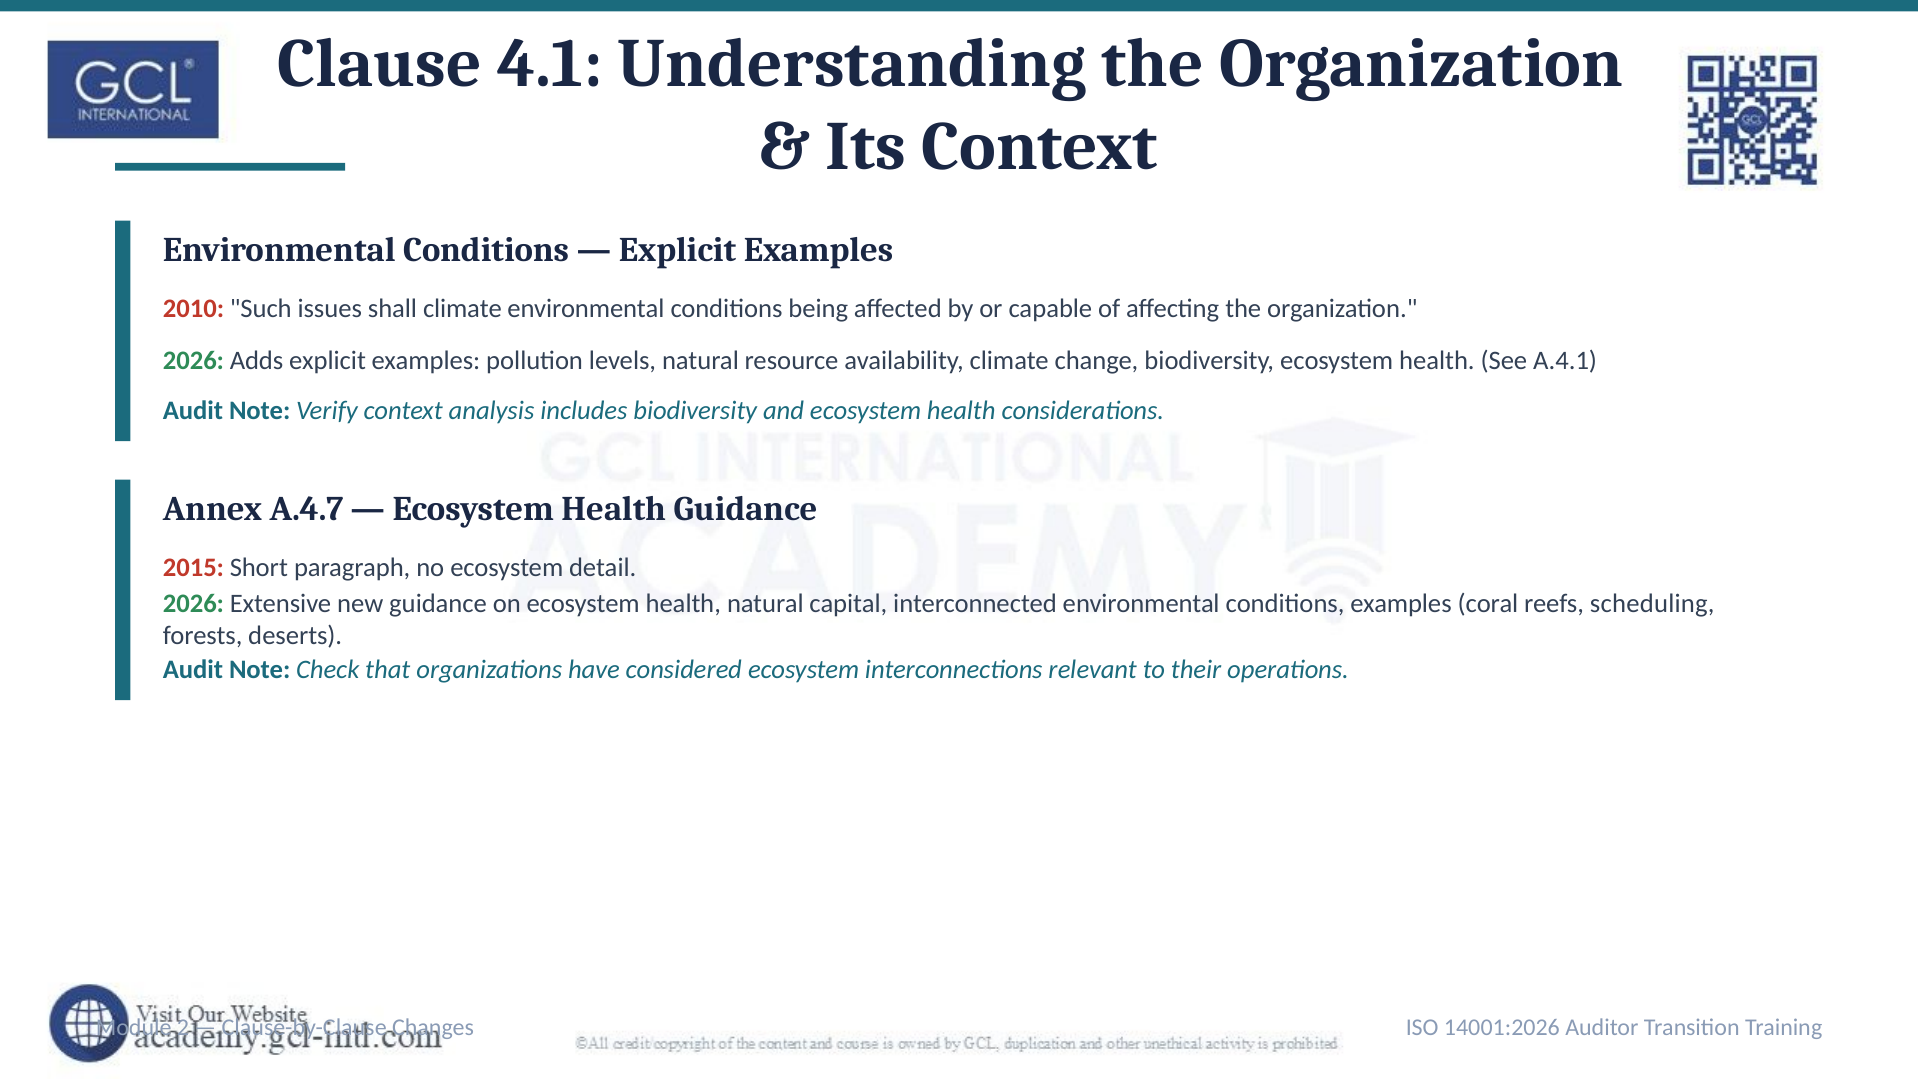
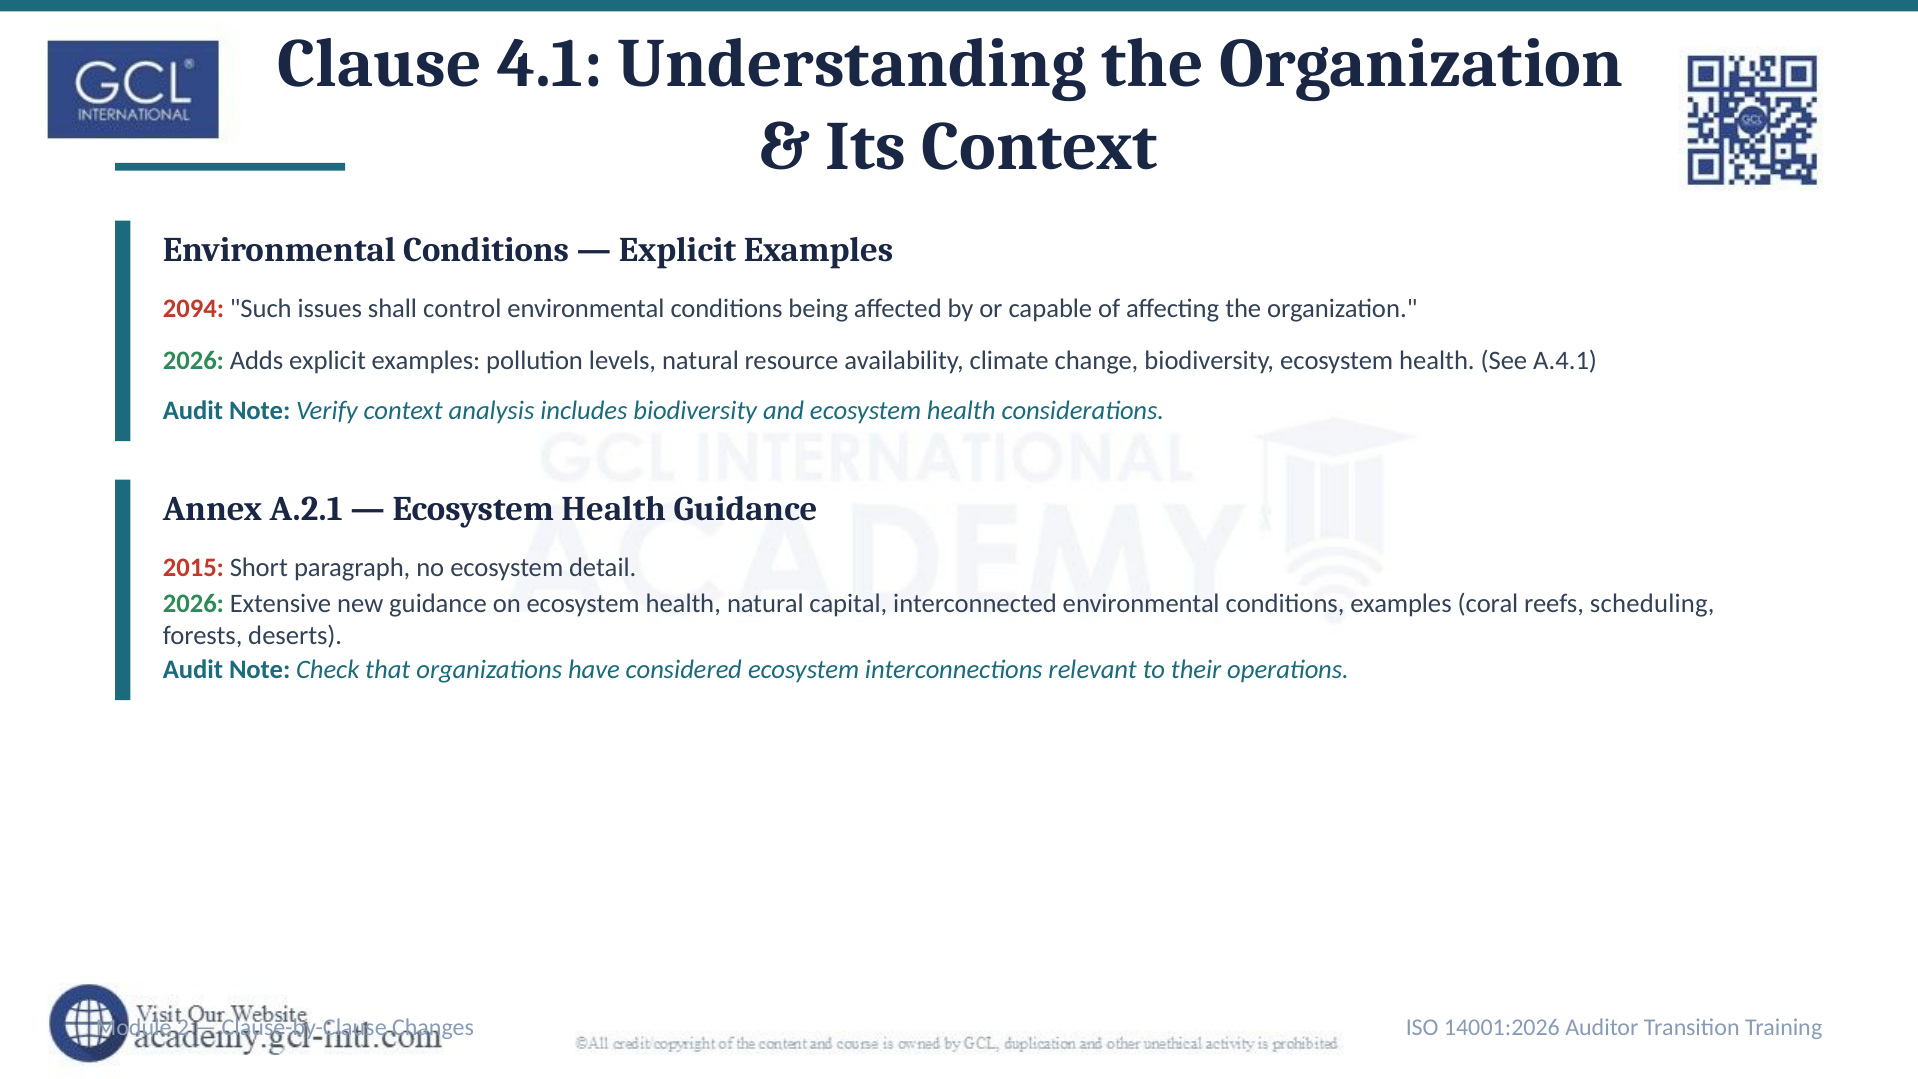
2010: 2010 -> 2094
shall climate: climate -> control
A.4.7: A.4.7 -> A.2.1
